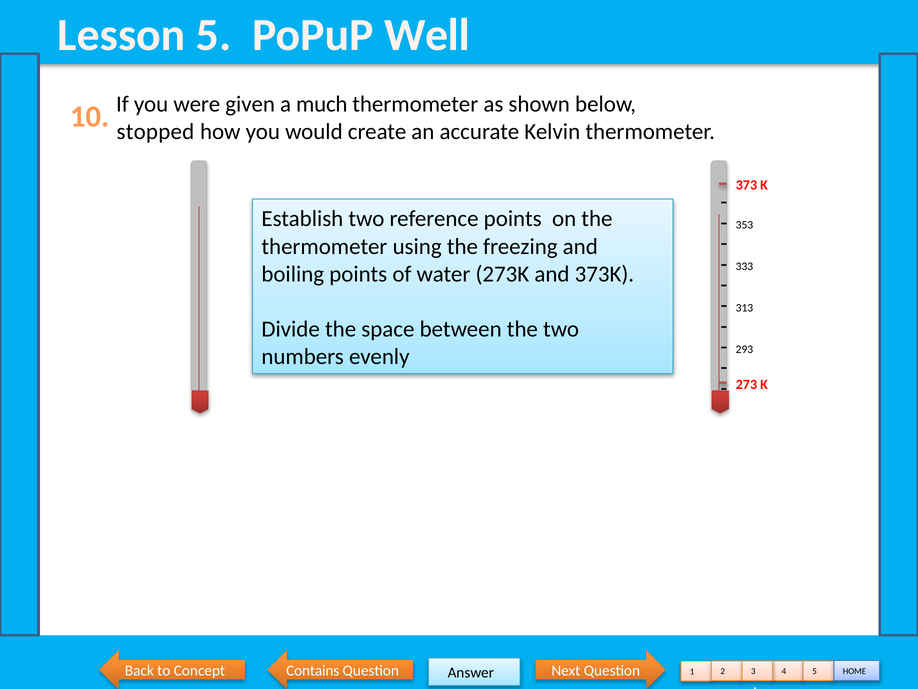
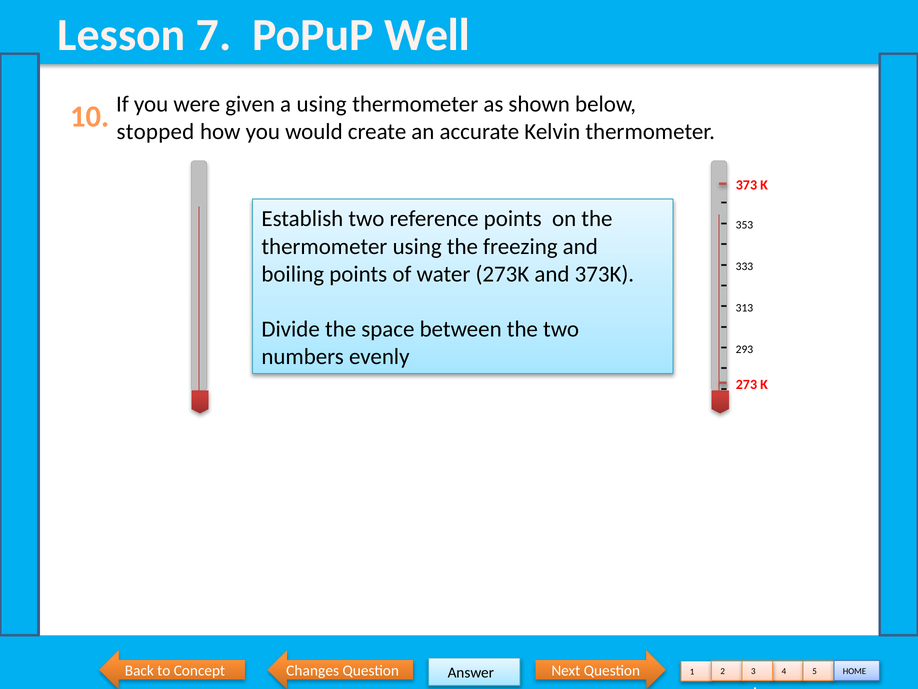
Lesson 5: 5 -> 7
a much: much -> using
Contains: Contains -> Changes
